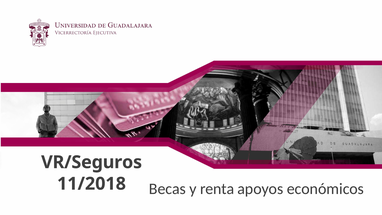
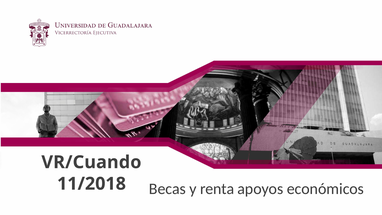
VR/Seguros: VR/Seguros -> VR/Cuando
